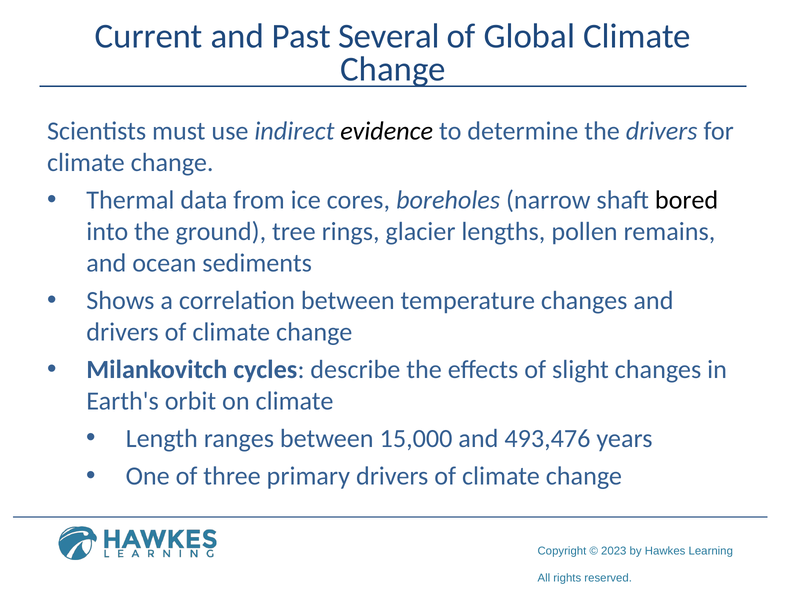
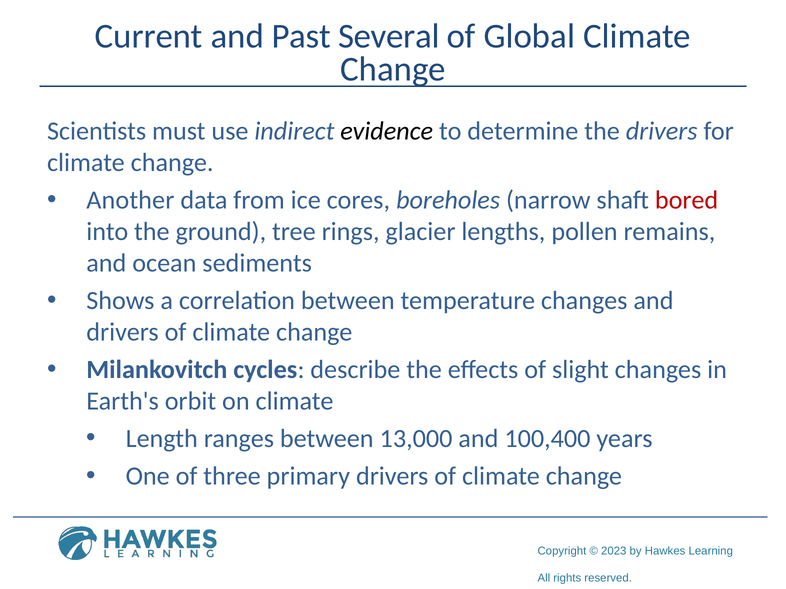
Thermal: Thermal -> Another
bored colour: black -> red
15,000: 15,000 -> 13,000
493,476: 493,476 -> 100,400
